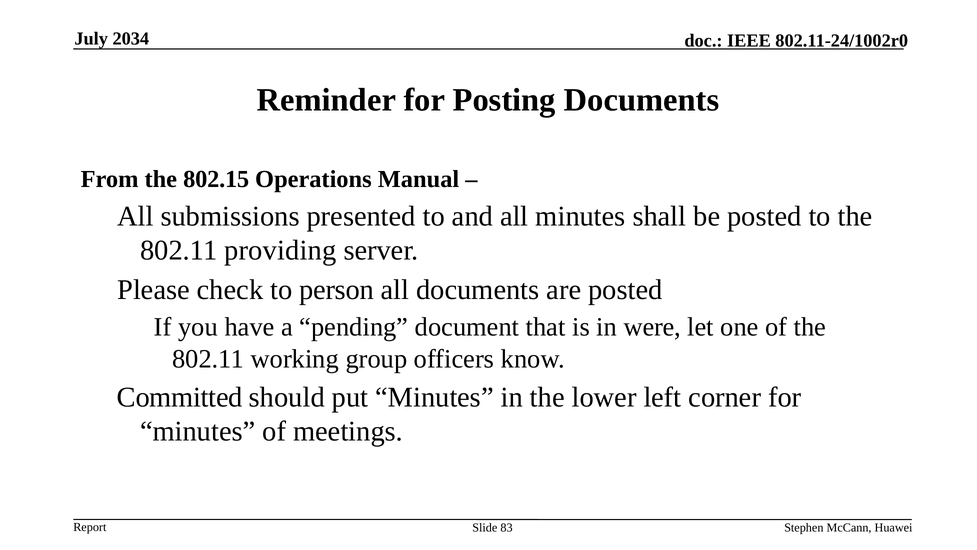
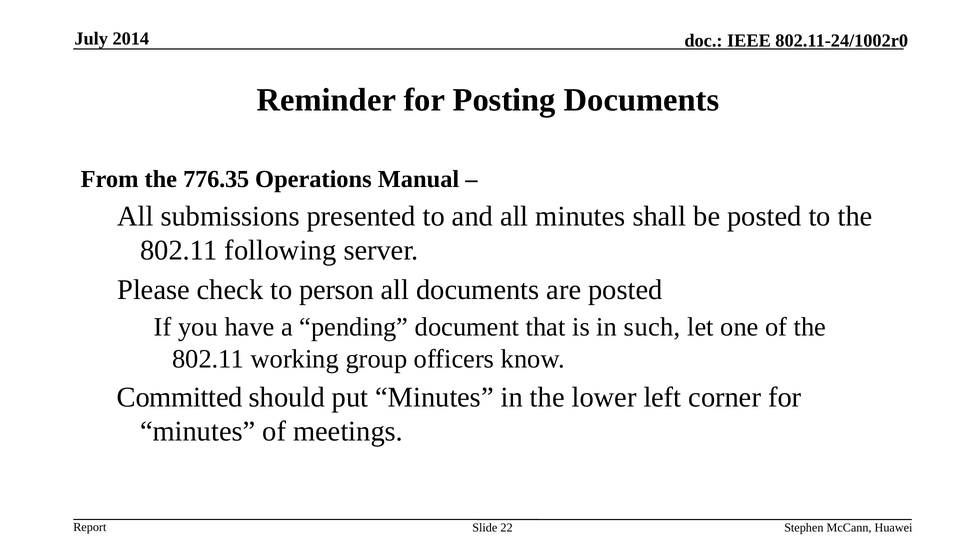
2034: 2034 -> 2014
802.15: 802.15 -> 776.35
providing: providing -> following
were: were -> such
83: 83 -> 22
